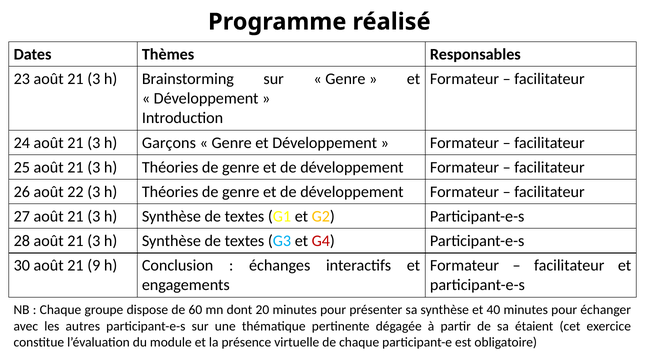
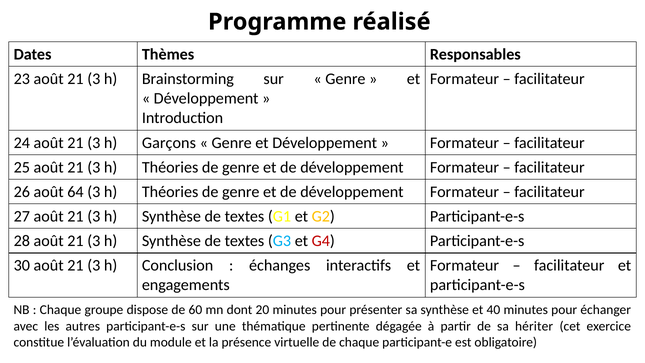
22: 22 -> 64
30 août 21 9: 9 -> 3
étaient: étaient -> hériter
